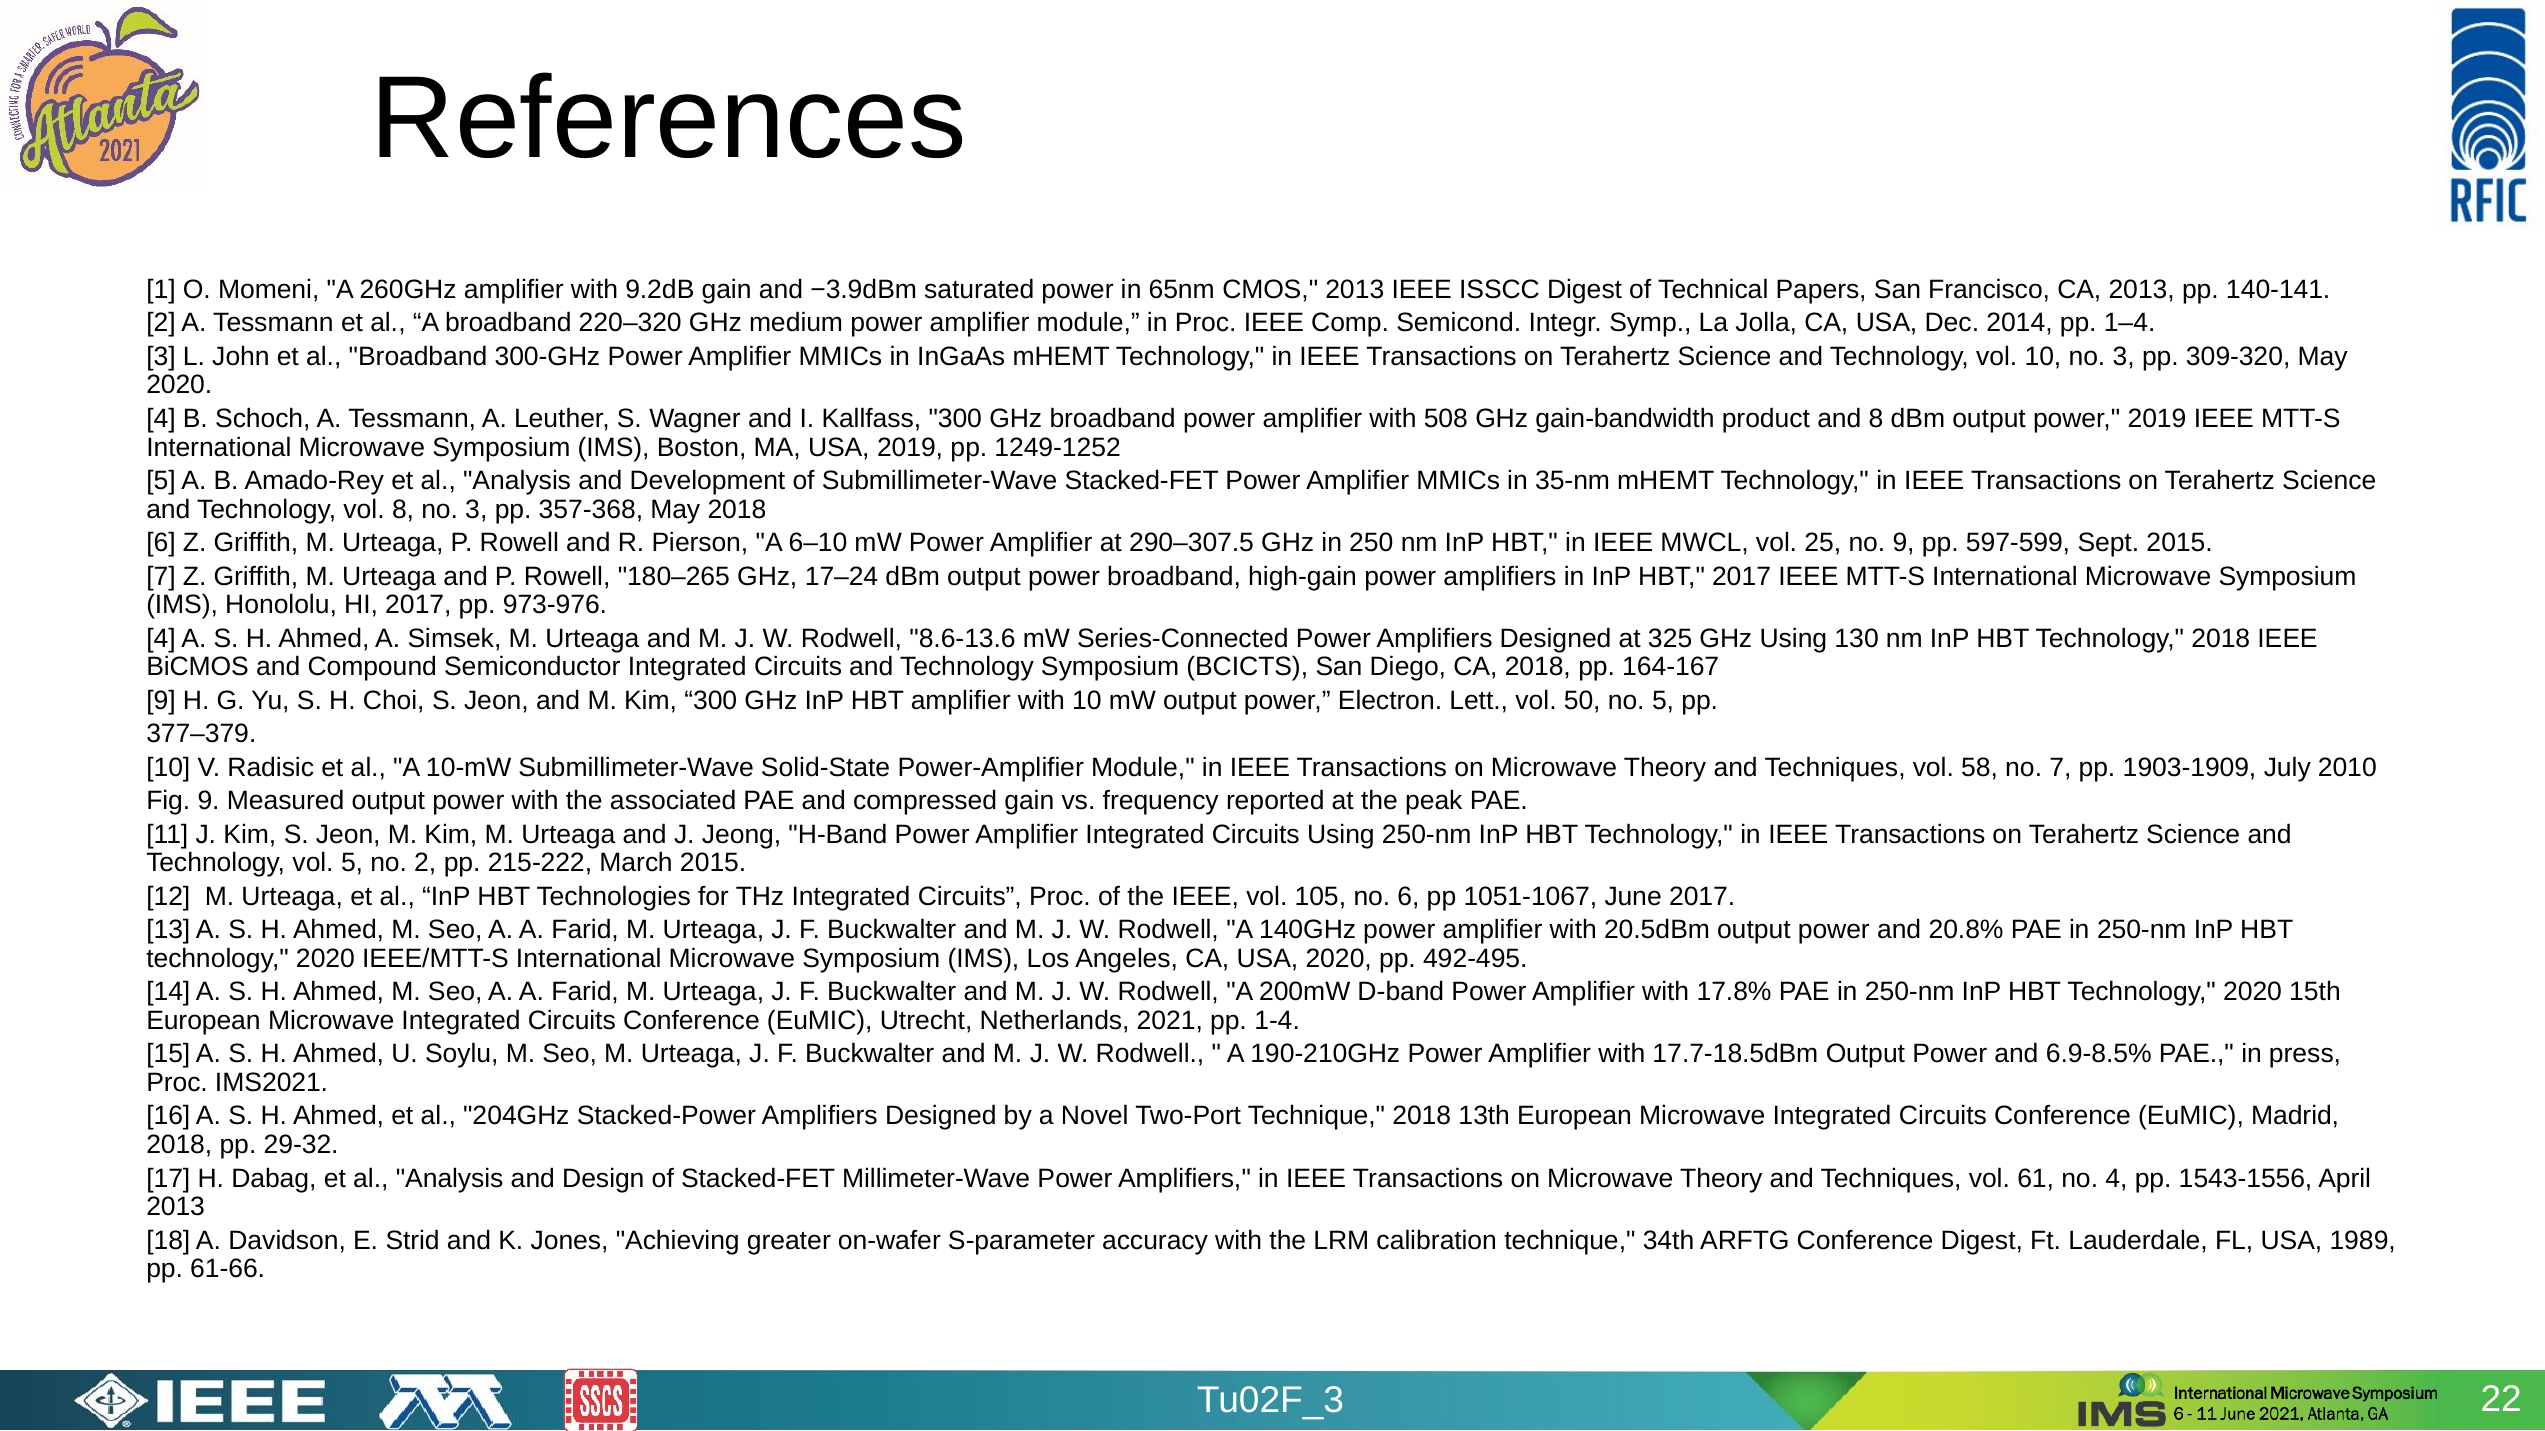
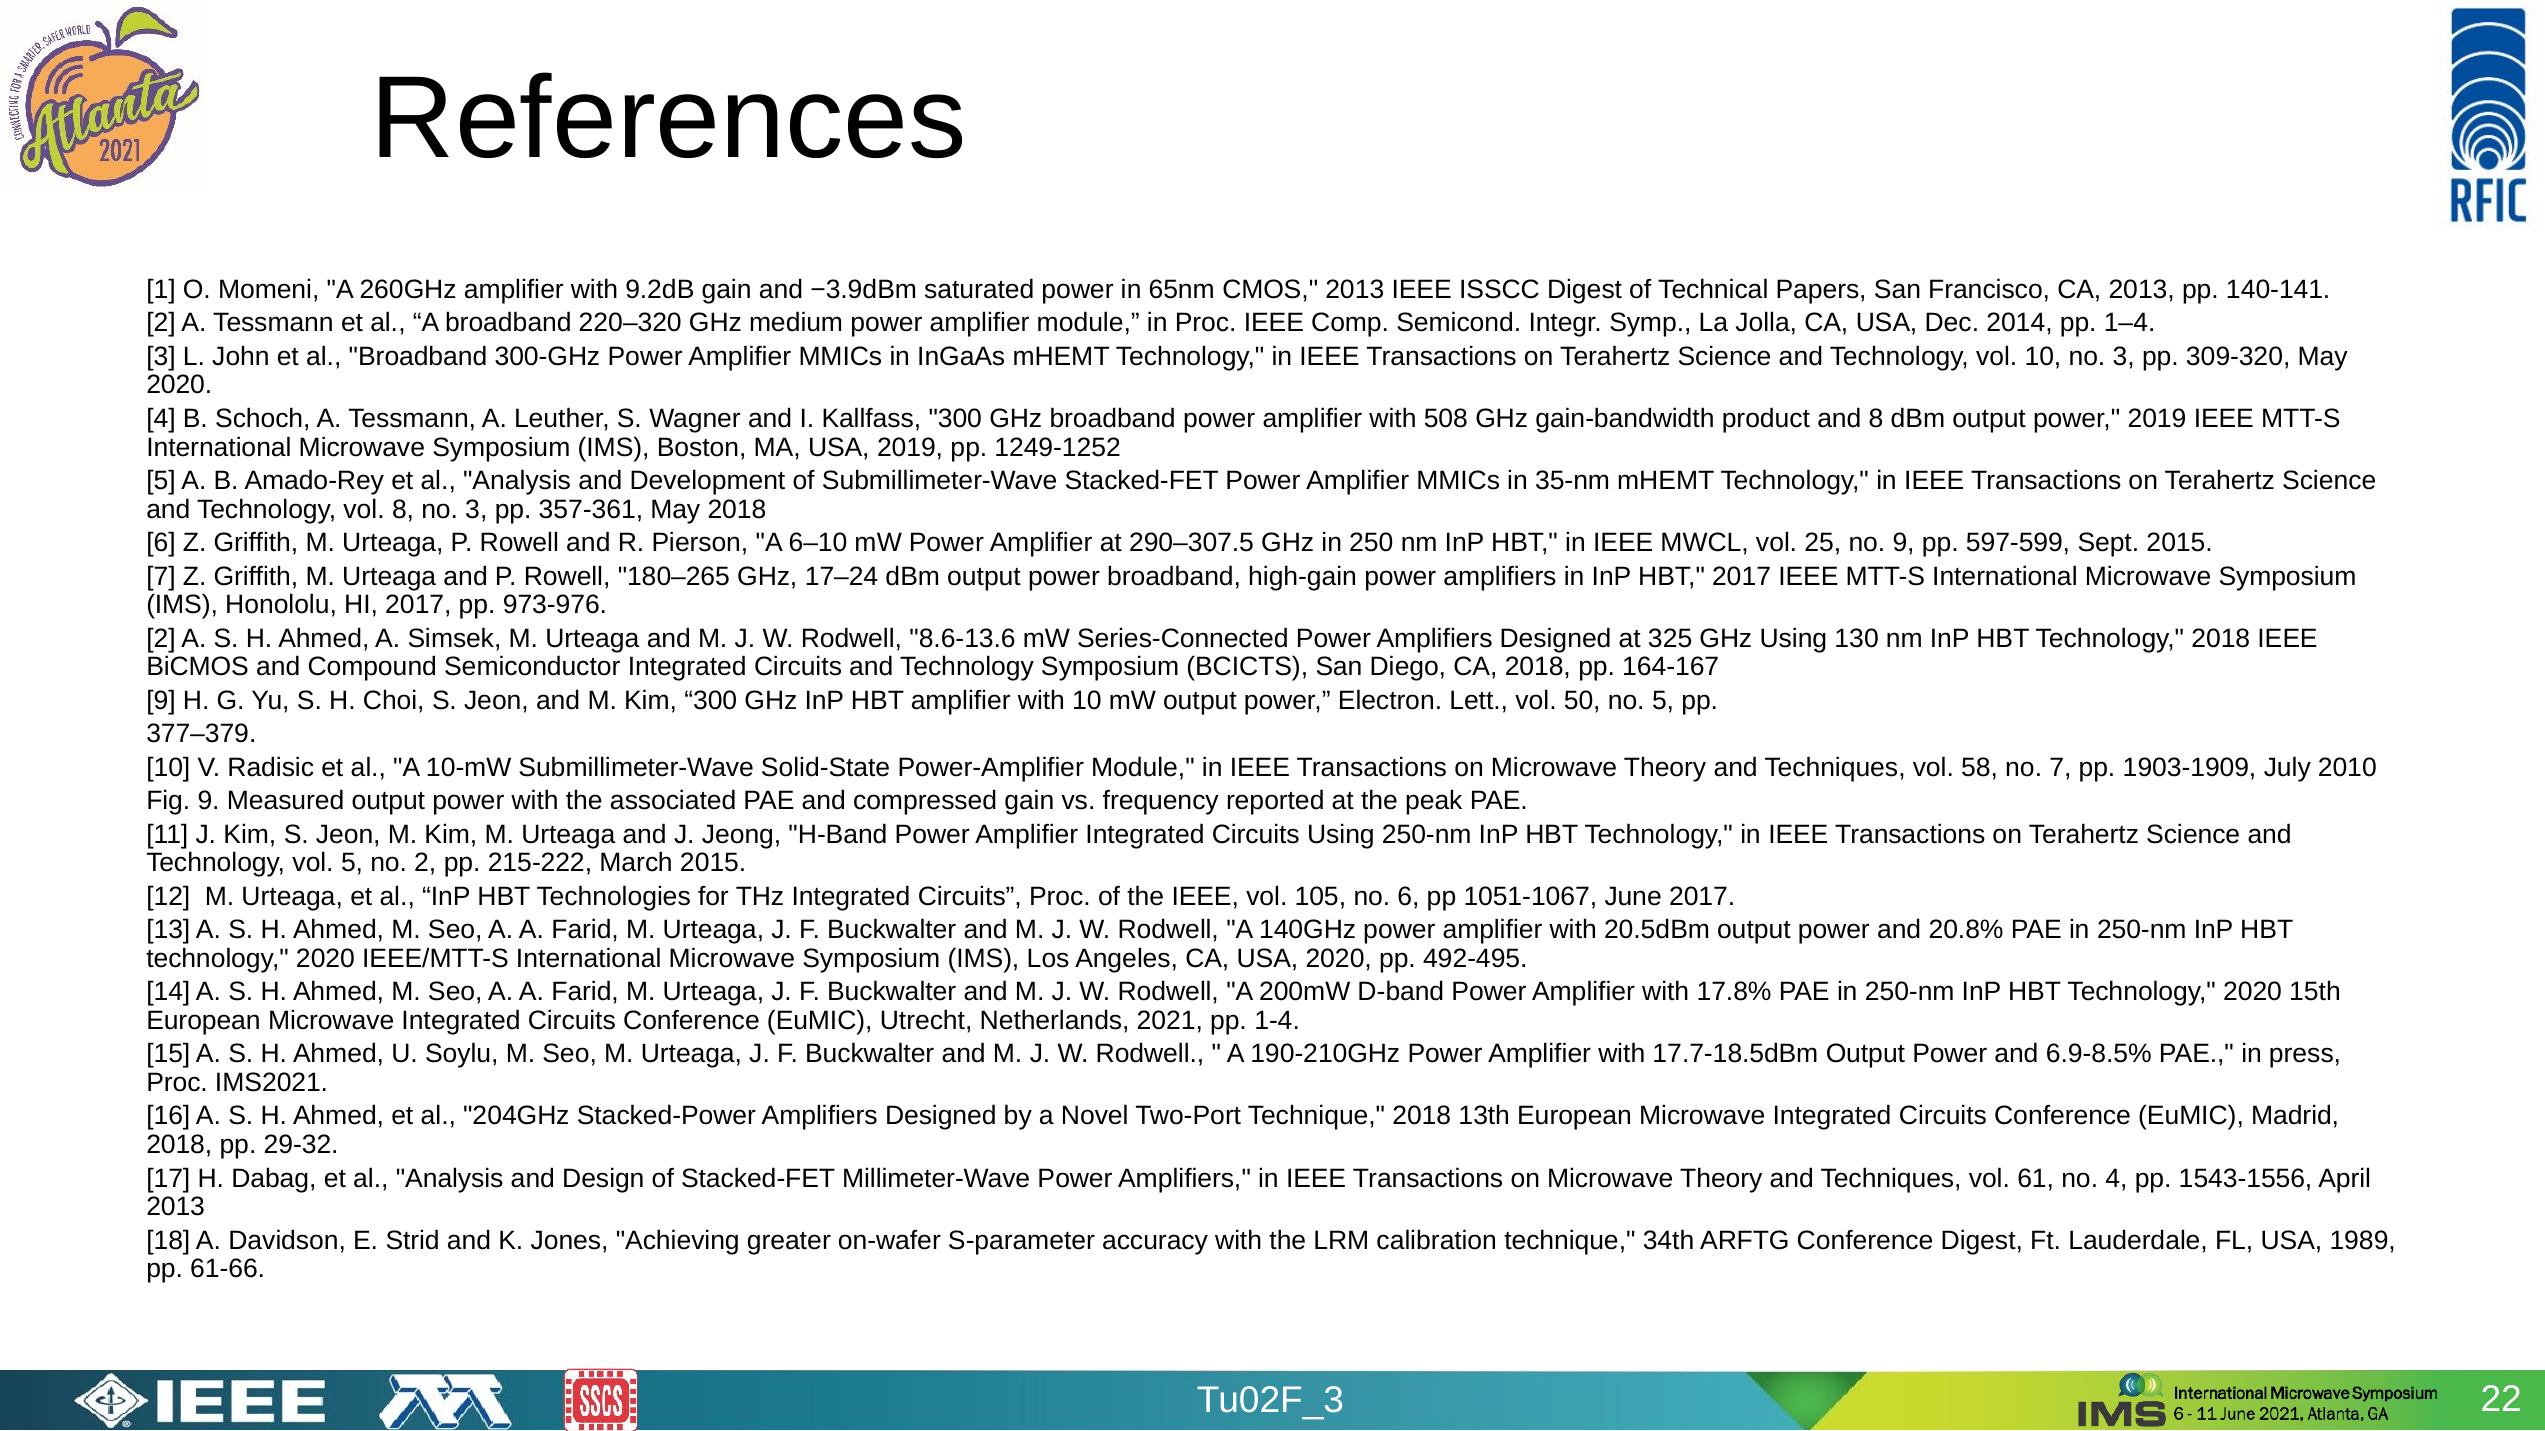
357-368: 357-368 -> 357-361
4 at (161, 639): 4 -> 2
